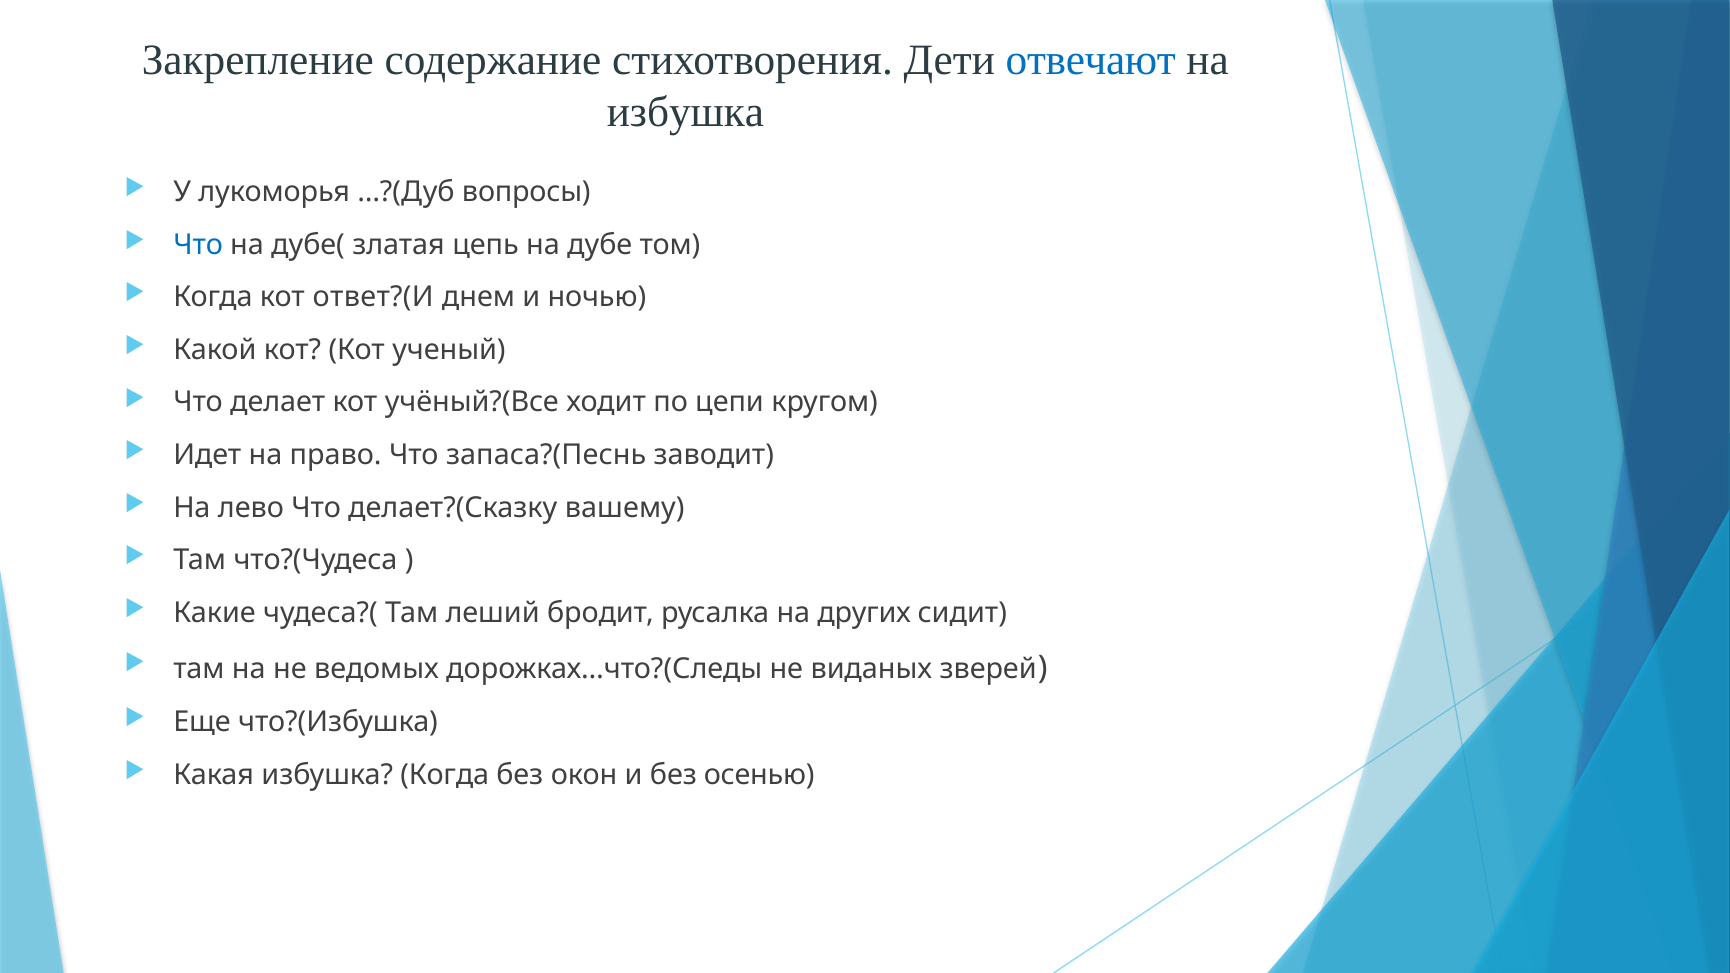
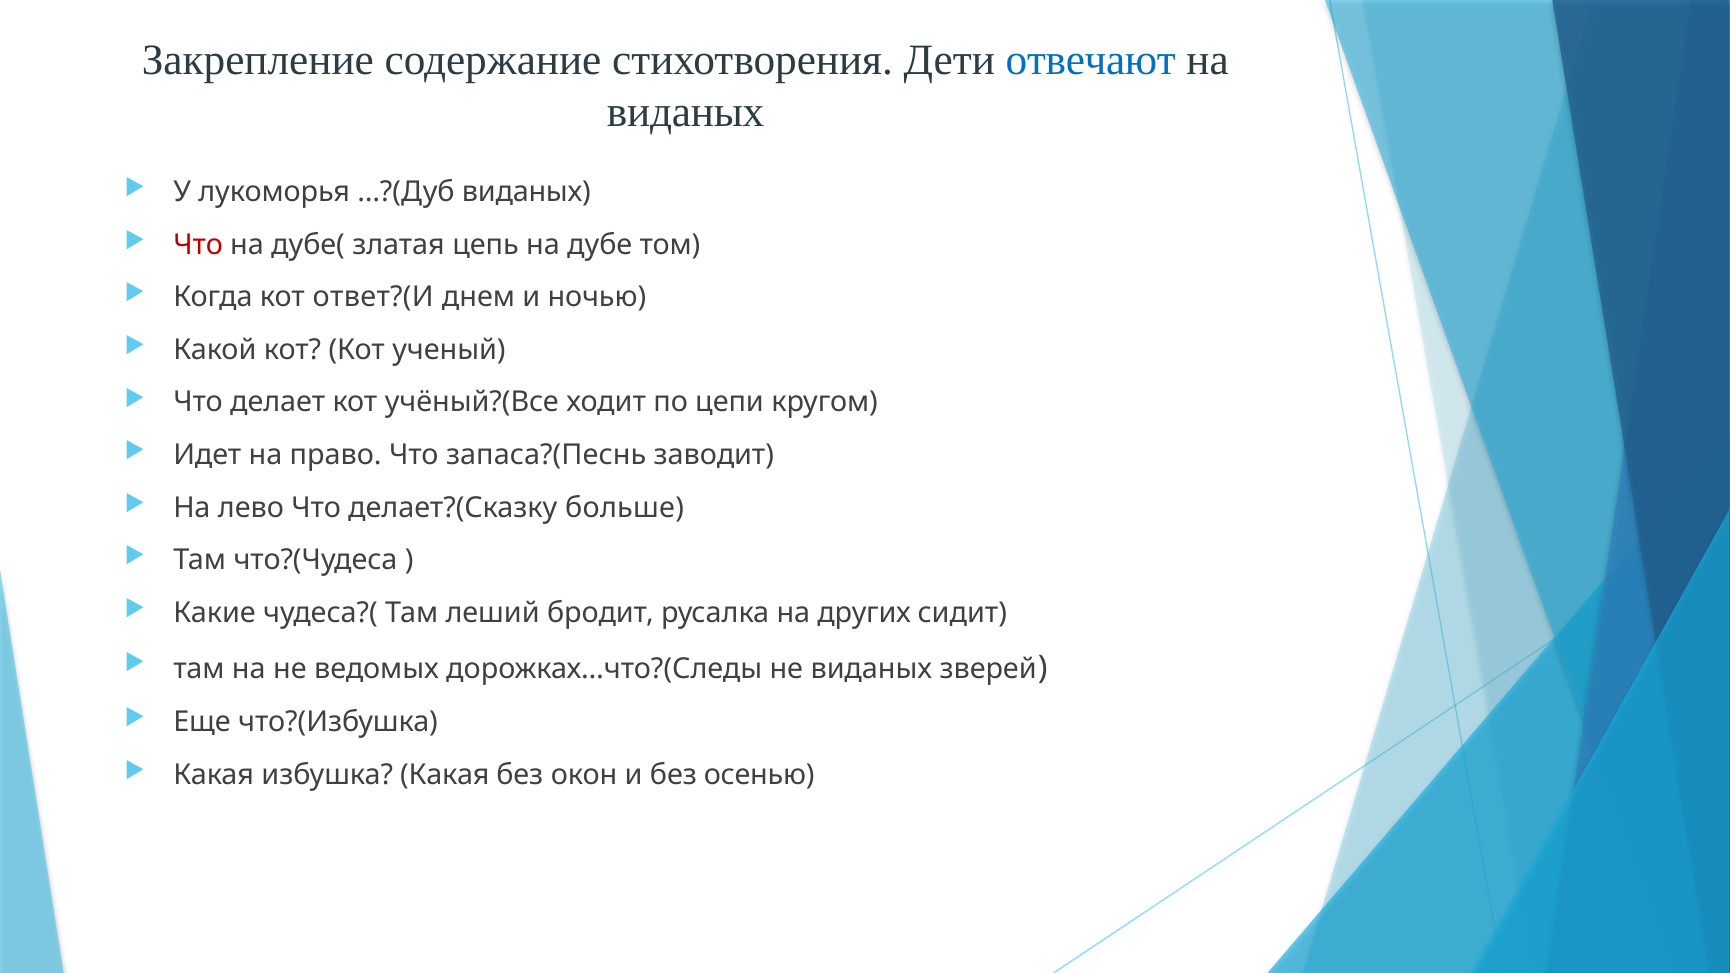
избушка at (685, 112): избушка -> виданых
…?(Дуб вопросы: вопросы -> виданых
Что at (198, 245) colour: blue -> red
вашему: вашему -> больше
избушка Когда: Когда -> Какая
